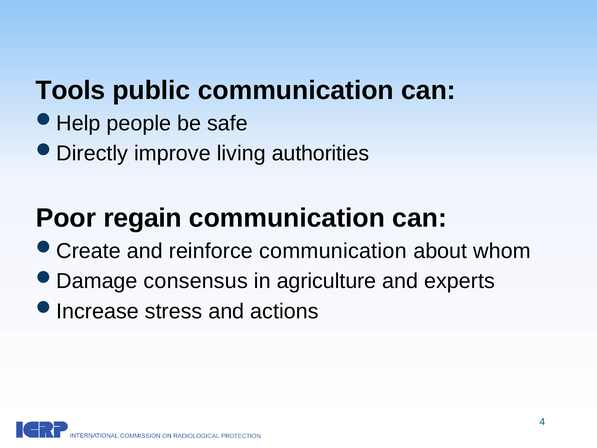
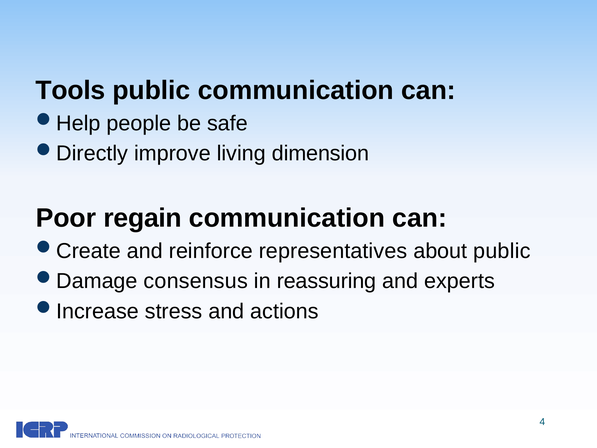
authorities: authorities -> dimension
reinforce communication: communication -> representatives
about whom: whom -> public
agriculture: agriculture -> reassuring
